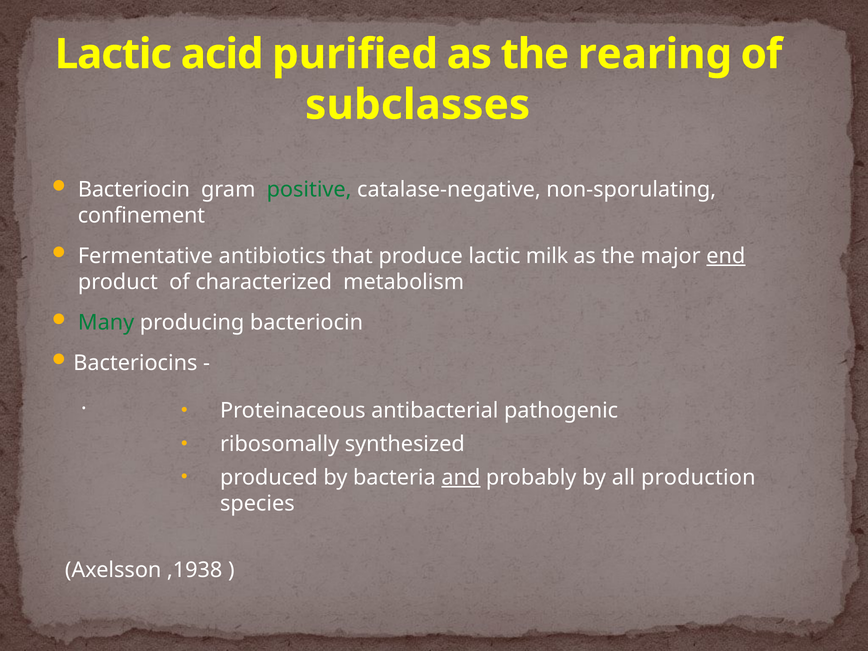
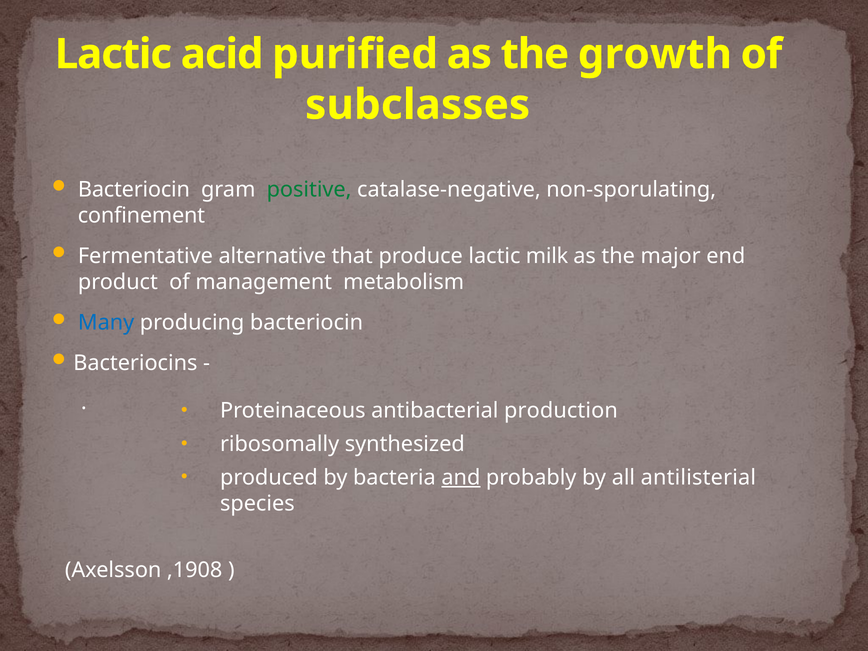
rearing: rearing -> growth
antibiotics: antibiotics -> alternative
end underline: present -> none
characterized: characterized -> management
Many colour: green -> blue
pathogenic: pathogenic -> production
production: production -> antilisterial
,1938: ,1938 -> ,1908
